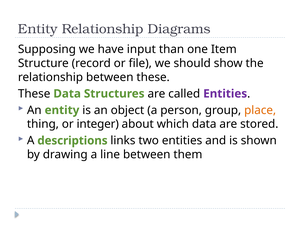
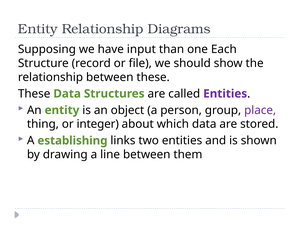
Item: Item -> Each
place colour: orange -> purple
descriptions: descriptions -> establishing
